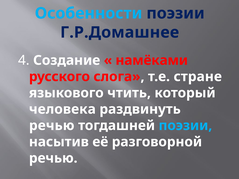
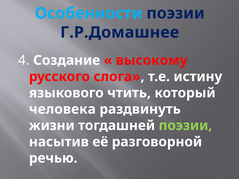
намёками: намёками -> высокому
стране: стране -> истину
речью at (52, 126): речью -> жизни
поэзии at (185, 126) colour: light blue -> light green
